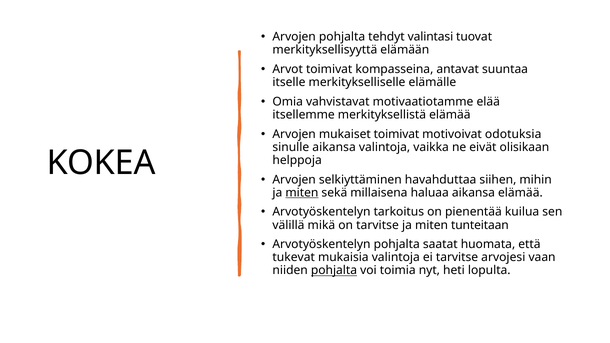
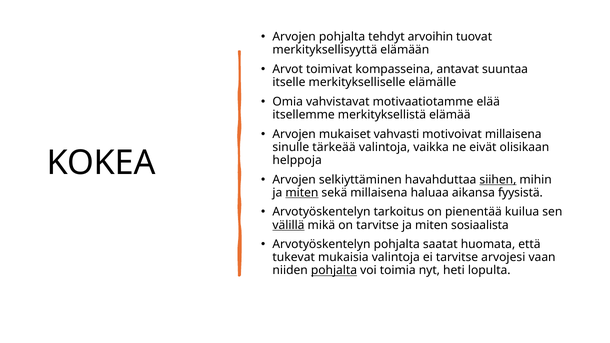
valintasi: valintasi -> arvoihin
mukaiset toimivat: toimivat -> vahvasti
motivoivat odotuksia: odotuksia -> millaisena
sinulle aikansa: aikansa -> tärkeää
siihen underline: none -> present
aikansa elämää: elämää -> fyysistä
välillä underline: none -> present
tunteitaan: tunteitaan -> sosiaalista
